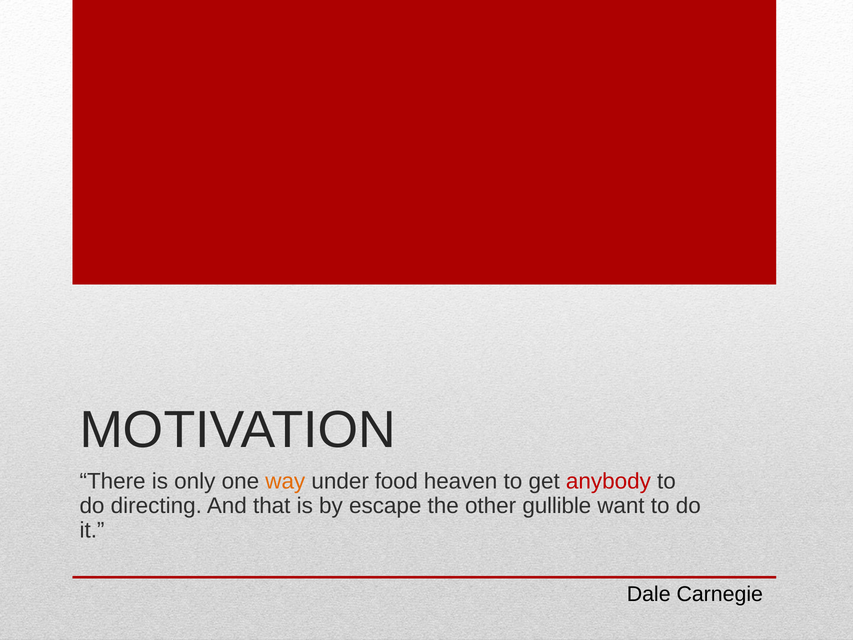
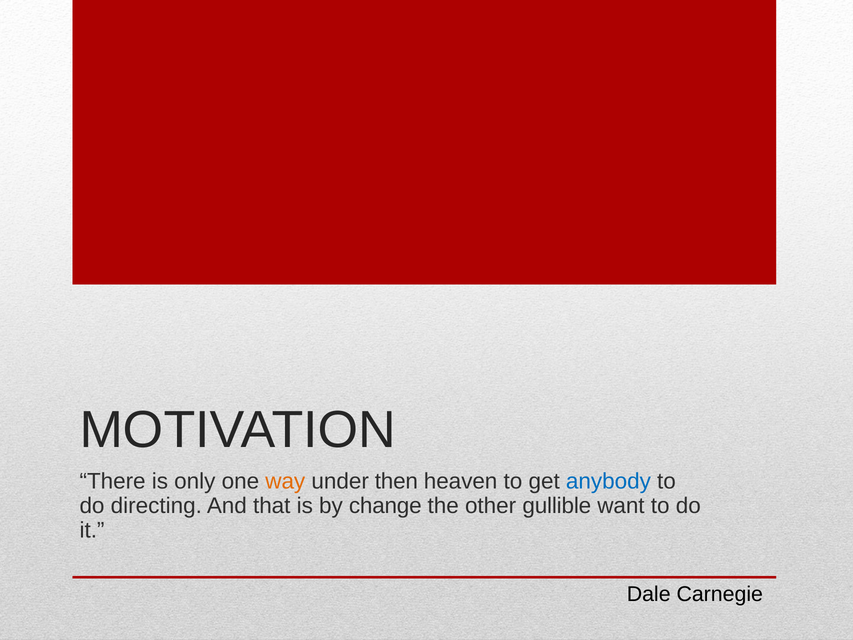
food: food -> then
anybody colour: red -> blue
escape: escape -> change
